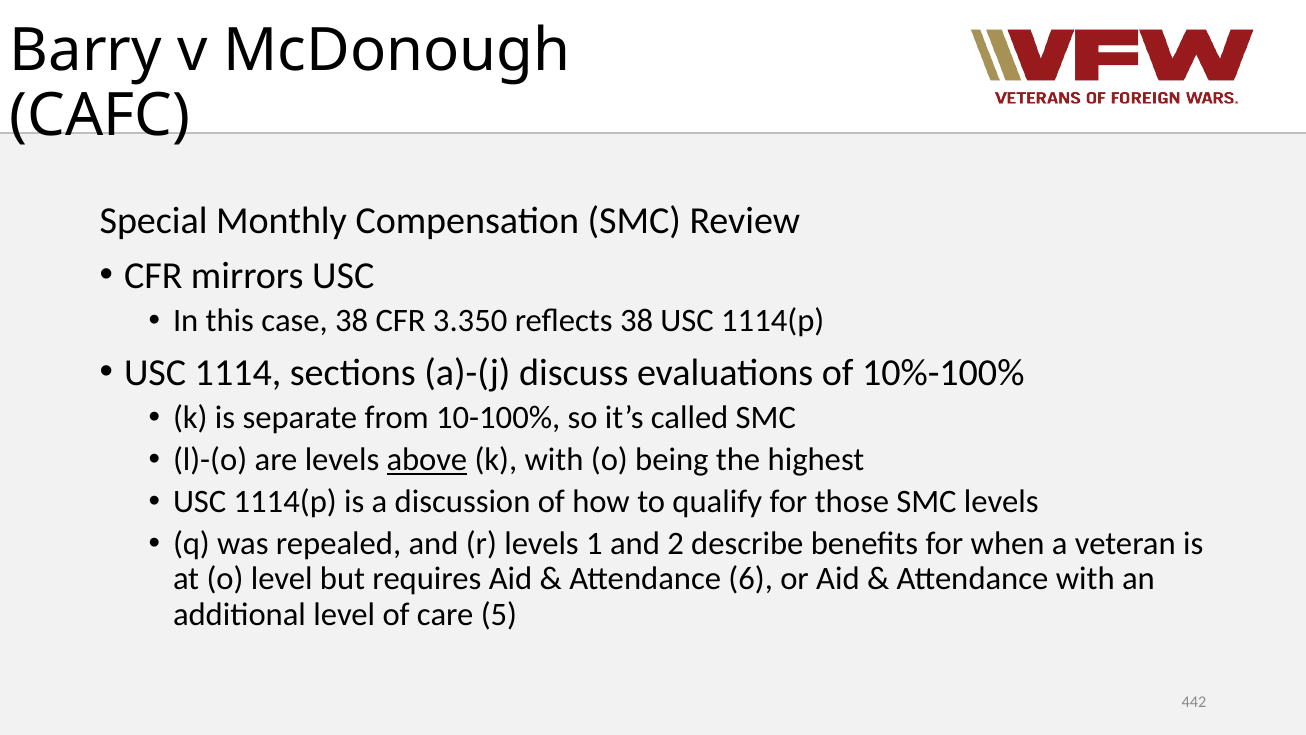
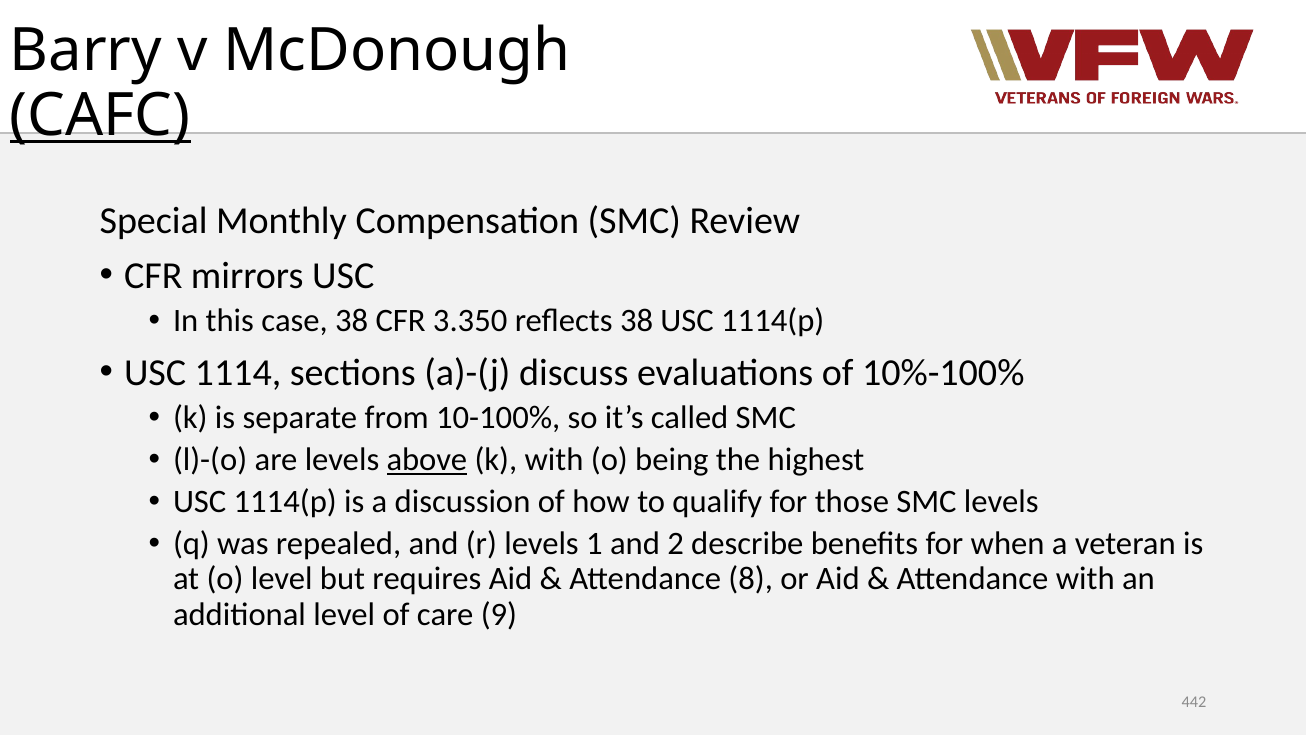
CAFC underline: none -> present
6: 6 -> 8
5: 5 -> 9
